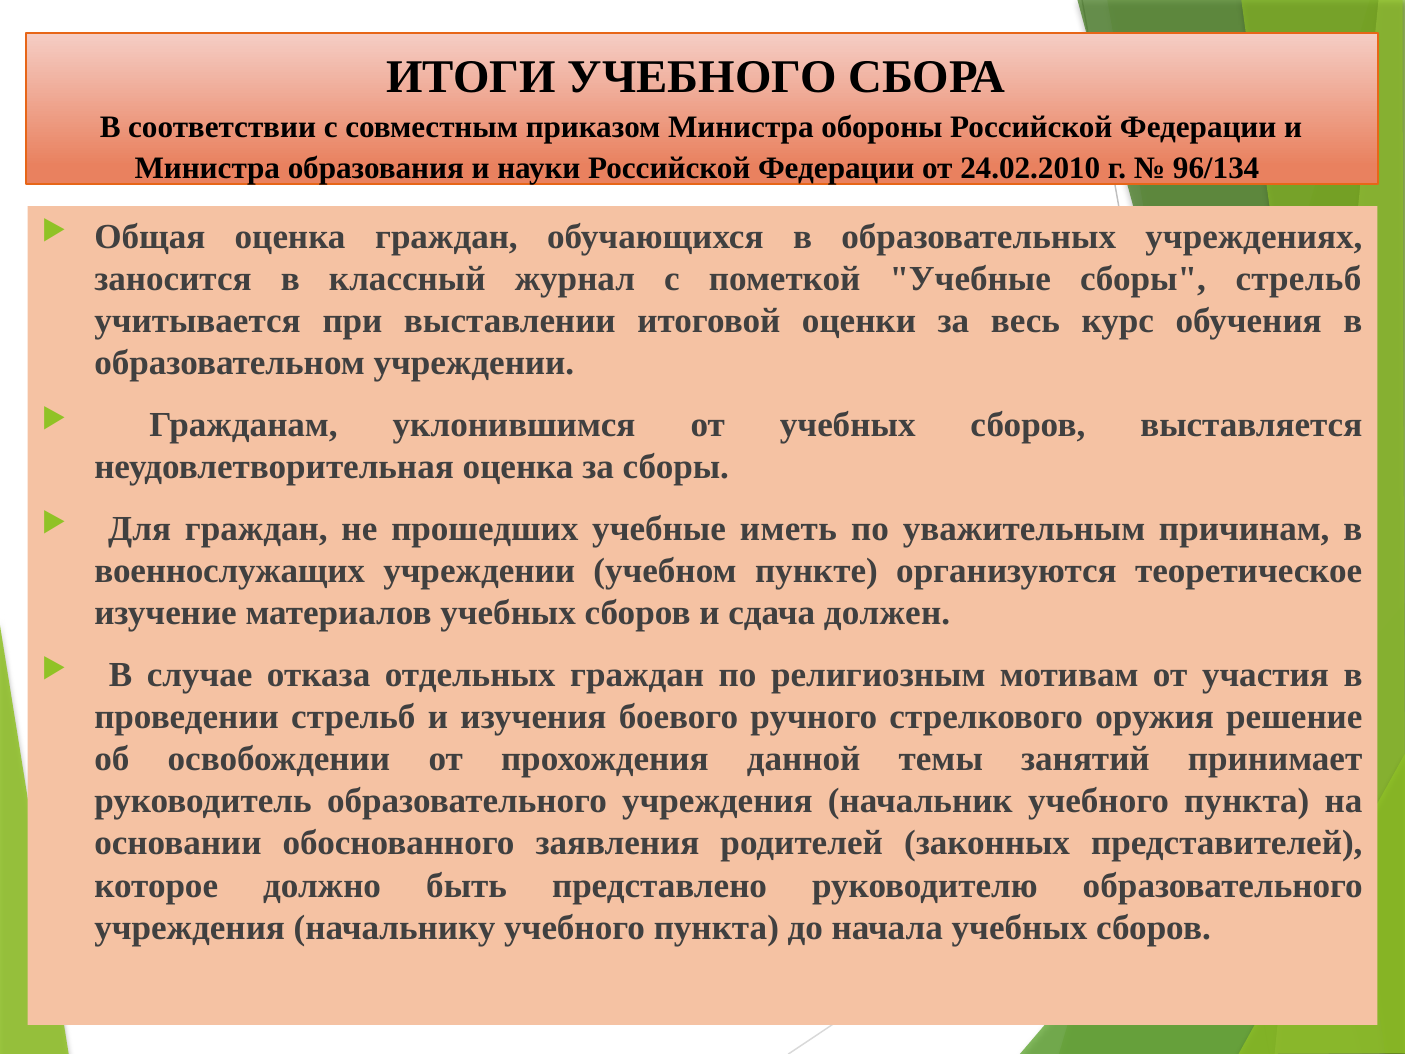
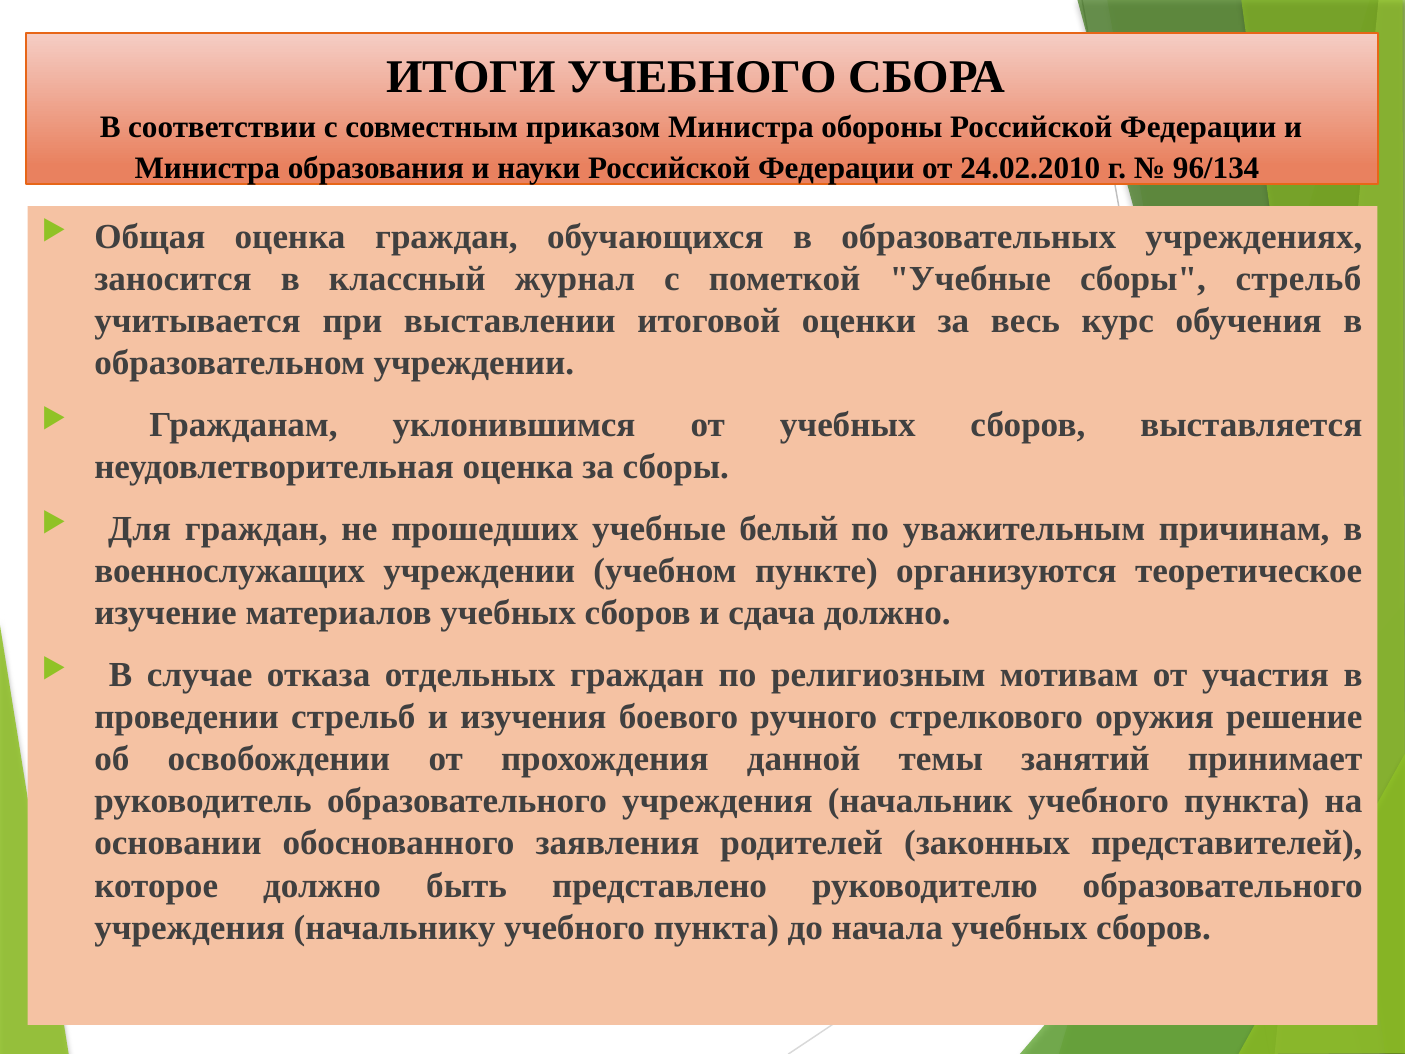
иметь: иметь -> белый
сдача должен: должен -> должно
